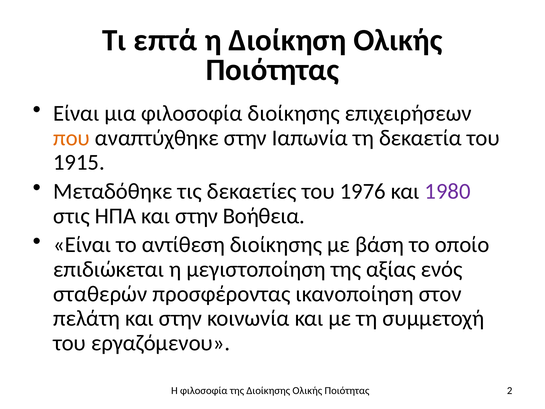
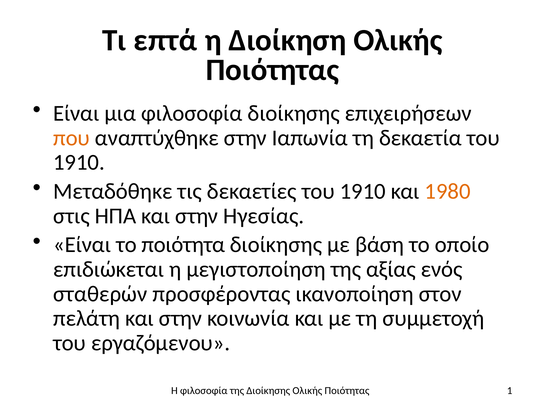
1915 at (79, 162): 1915 -> 1910
δεκαετίες του 1976: 1976 -> 1910
1980 colour: purple -> orange
Βοήθεια: Βοήθεια -> Ηγεσίας
αντίθεση: αντίθεση -> ποιότητα
2: 2 -> 1
